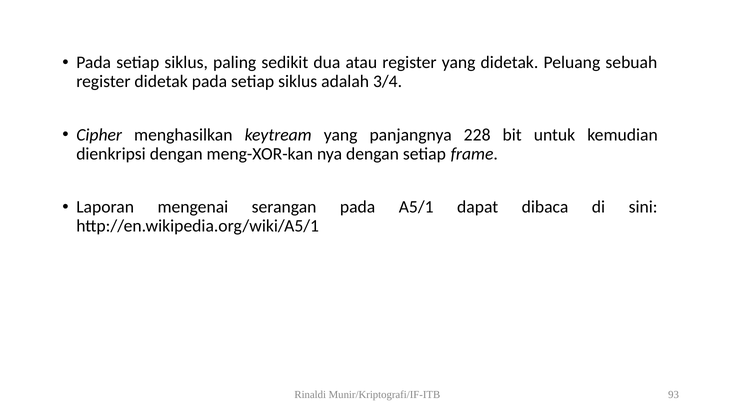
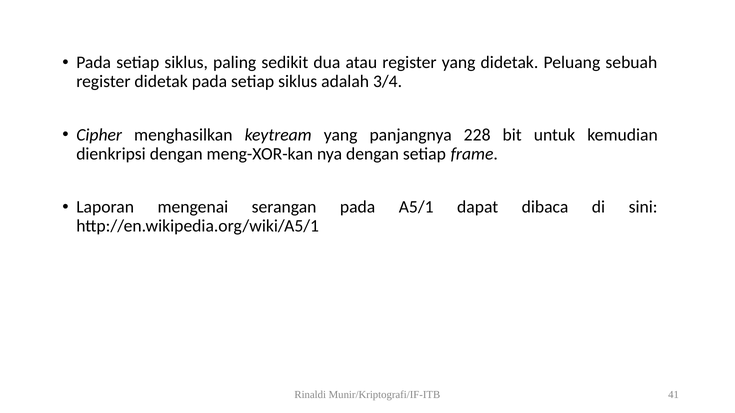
93: 93 -> 41
